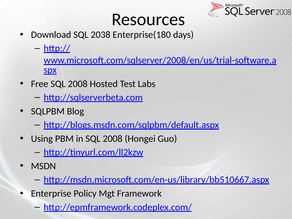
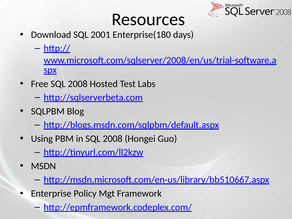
2038: 2038 -> 2001
